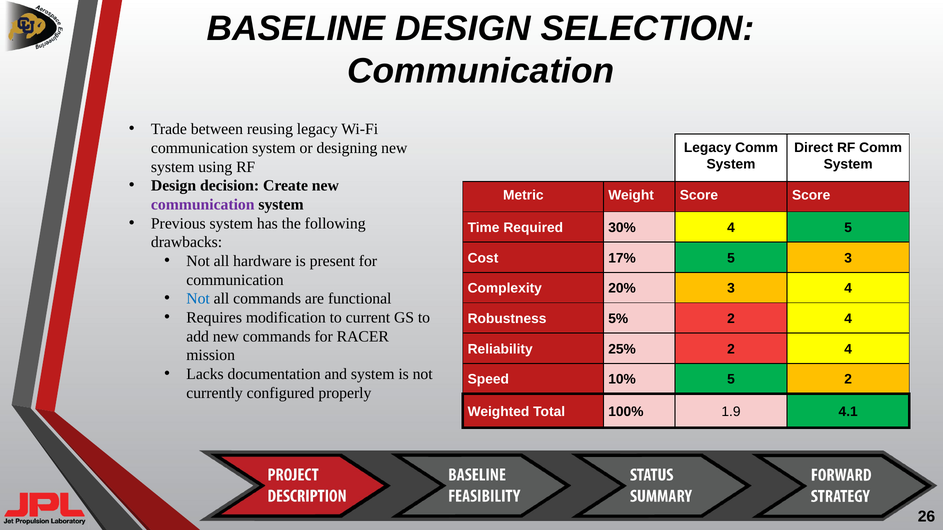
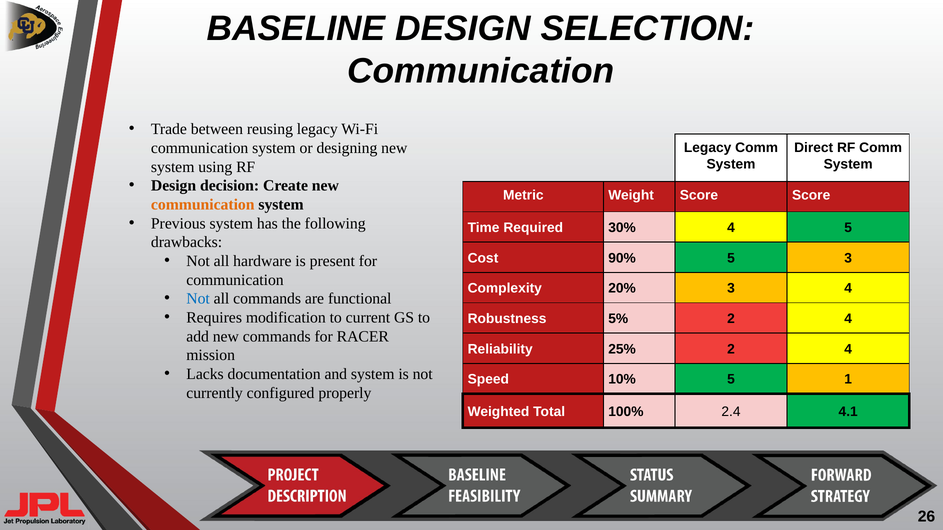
communication at (203, 205) colour: purple -> orange
17%: 17% -> 90%
5 2: 2 -> 1
1.9: 1.9 -> 2.4
